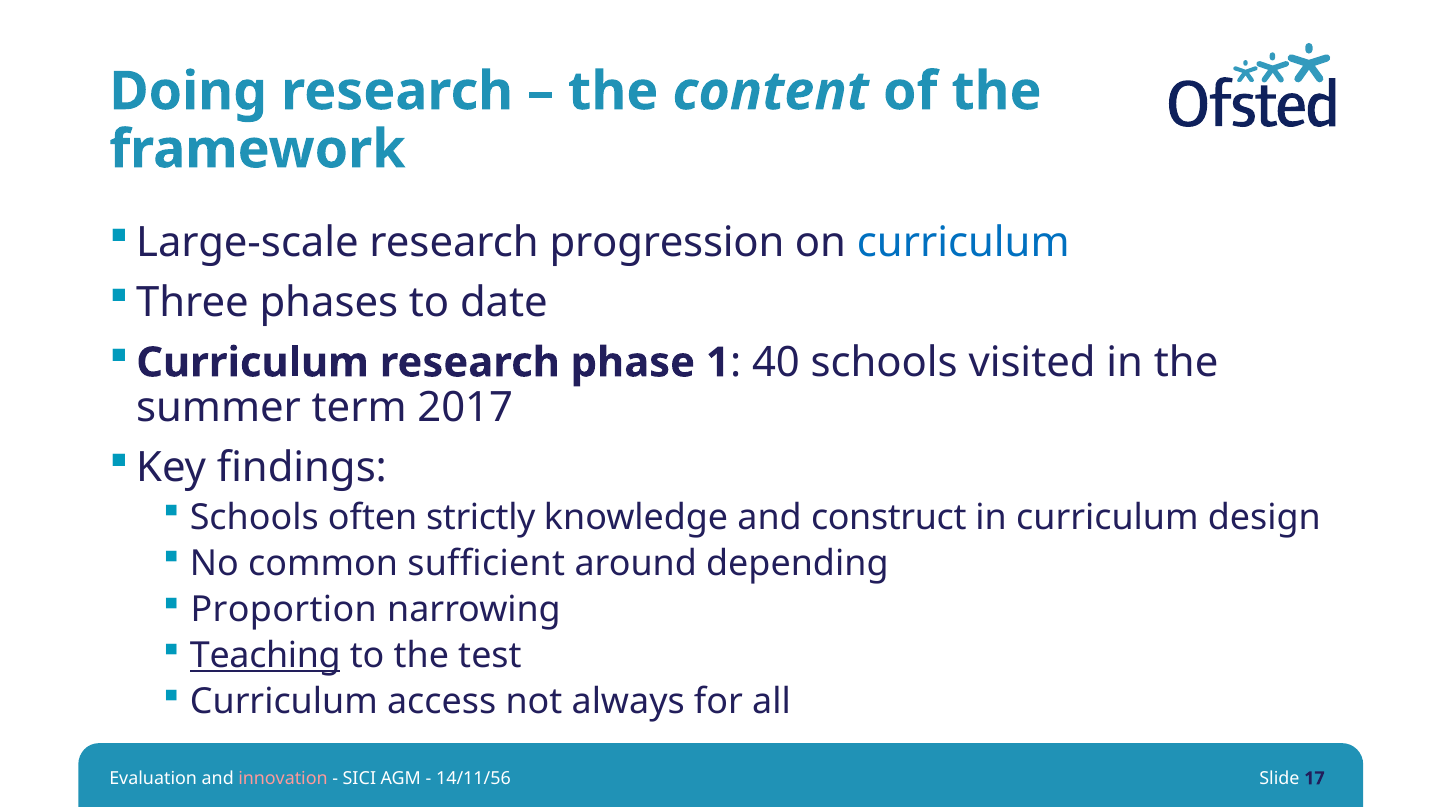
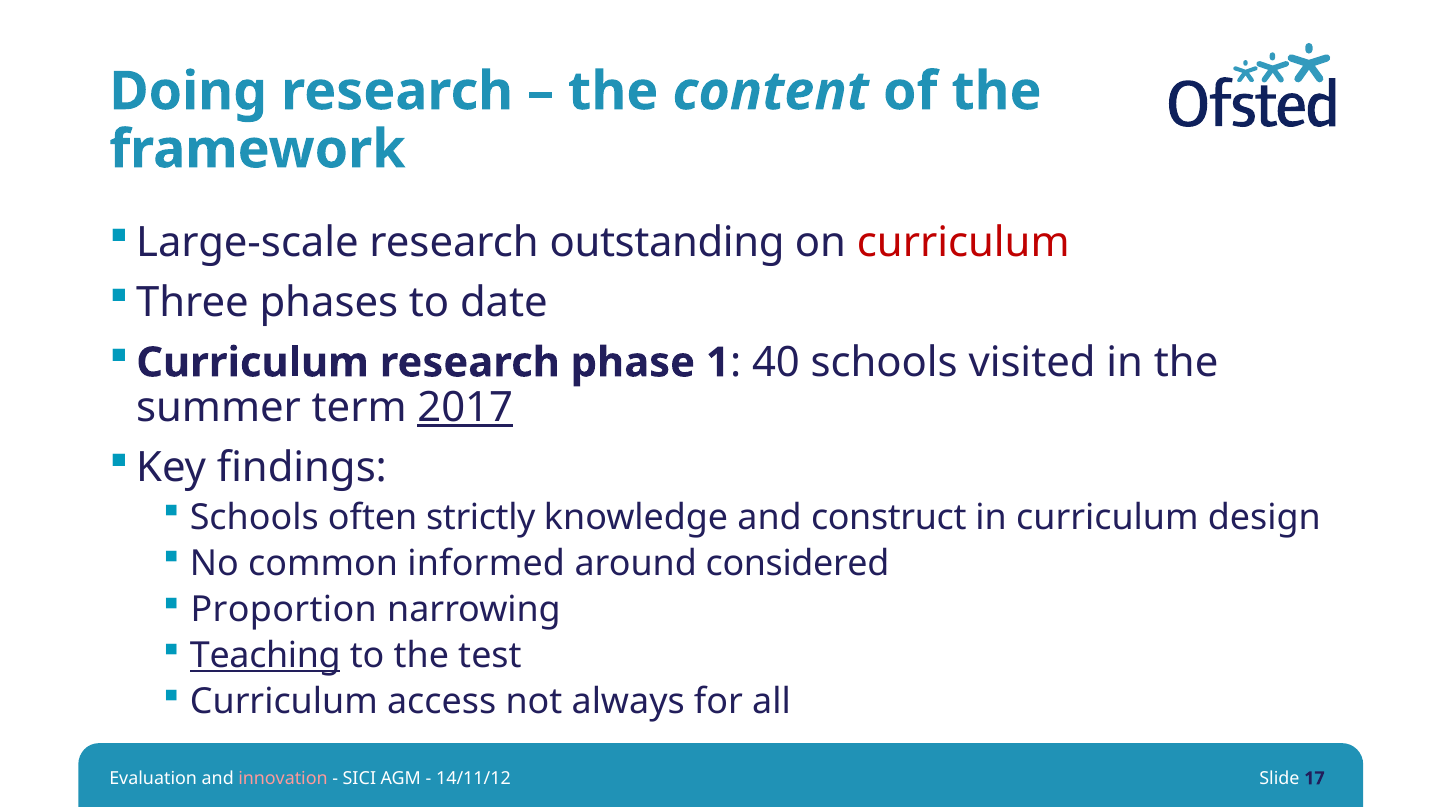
progression: progression -> outstanding
curriculum at (963, 242) colour: blue -> red
2017 underline: none -> present
sufficient: sufficient -> informed
depending: depending -> considered
14/11/56: 14/11/56 -> 14/11/12
